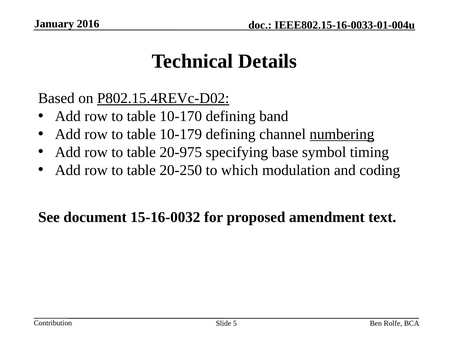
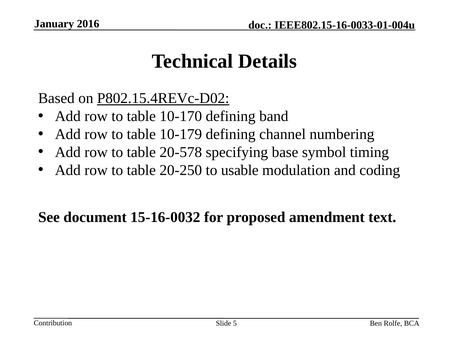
numbering underline: present -> none
20-975: 20-975 -> 20-578
which: which -> usable
